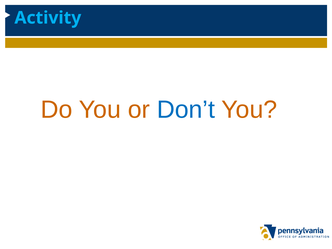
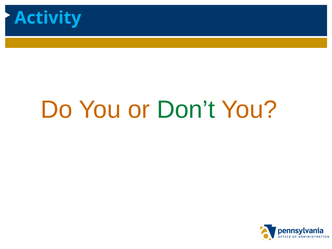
Don’t colour: blue -> green
